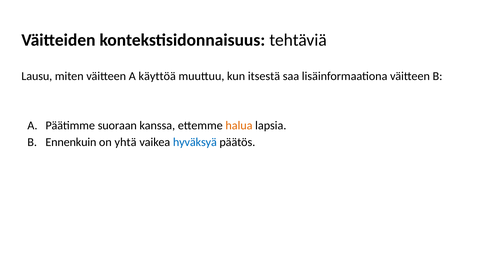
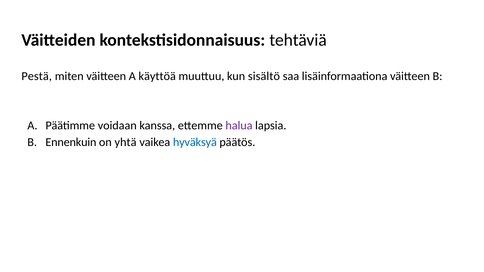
Lausu: Lausu -> Pestä
itsestä: itsestä -> sisältö
suoraan: suoraan -> voidaan
halua colour: orange -> purple
